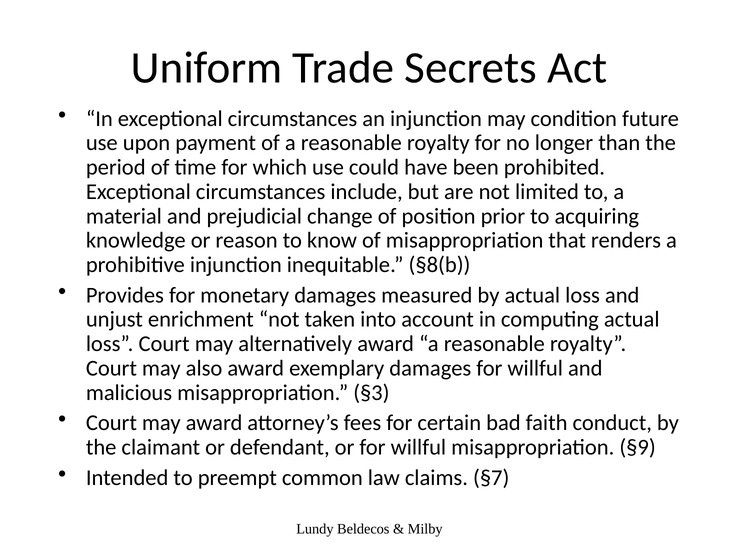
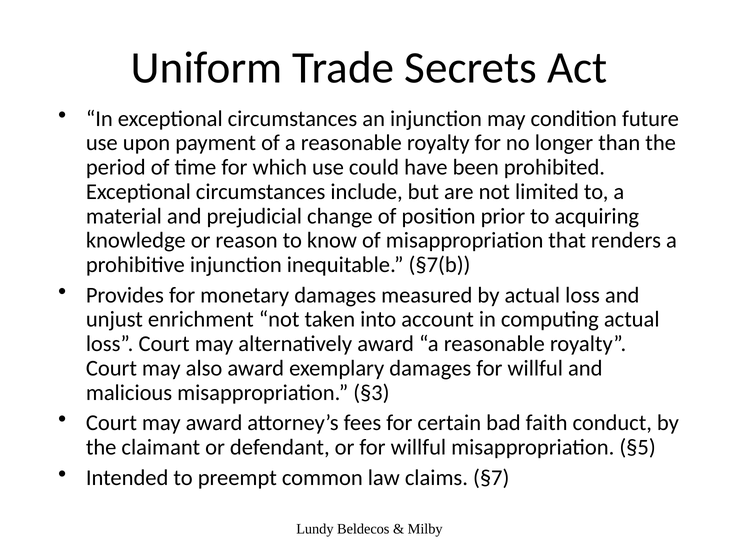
§8(b: §8(b -> §7(b
§9: §9 -> §5
